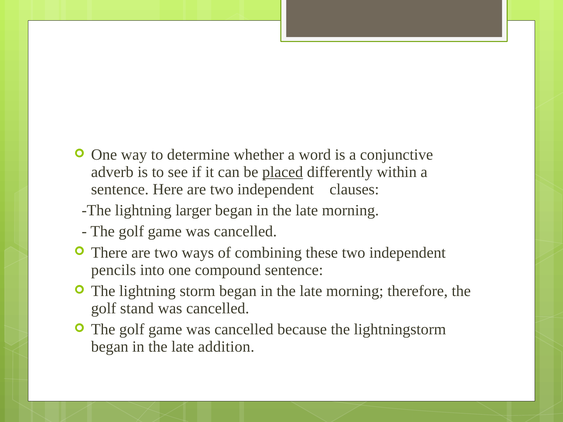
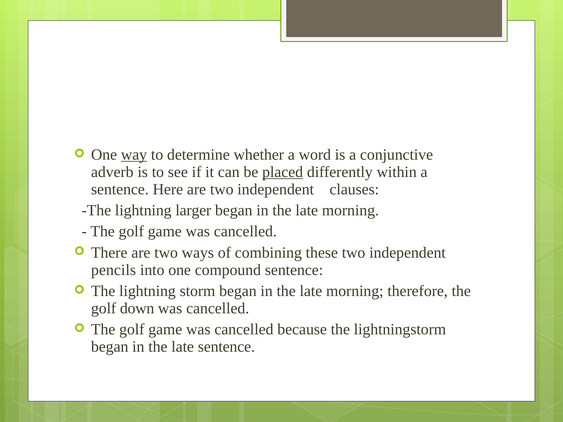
way underline: none -> present
stand: stand -> down
late addition: addition -> sentence
